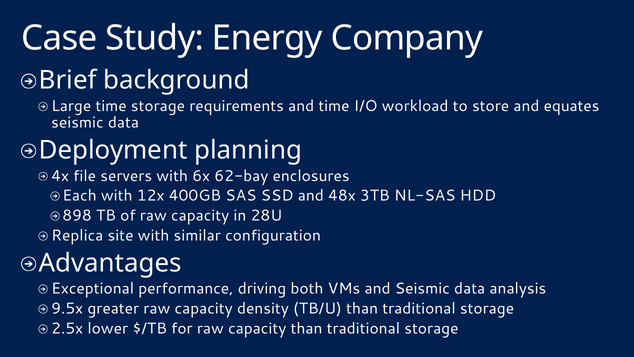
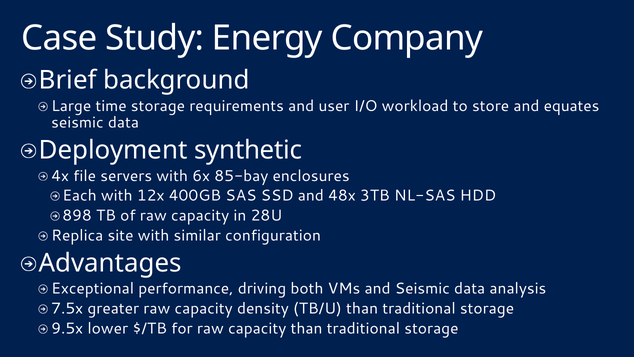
and time: time -> user
planning: planning -> synthetic
62-bay: 62-bay -> 85-bay
9.5x: 9.5x -> 7.5x
2.5x: 2.5x -> 9.5x
